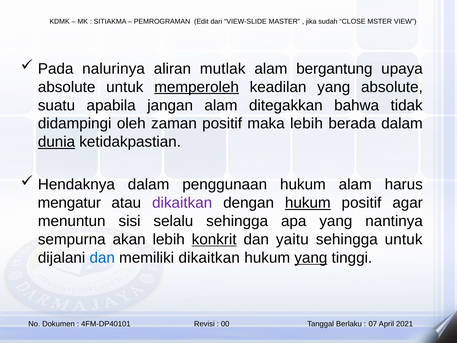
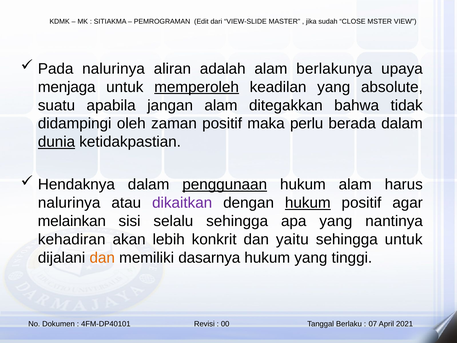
mutlak: mutlak -> adalah
bergantung: bergantung -> berlakunya
absolute at (67, 87): absolute -> menjaga
maka lebih: lebih -> perlu
penggunaan underline: none -> present
mengatur at (69, 203): mengatur -> nalurinya
menuntun: menuntun -> melainkan
sempurna: sempurna -> kehadiran
konkrit underline: present -> none
dan at (102, 258) colour: blue -> orange
memiliki dikaitkan: dikaitkan -> dasarnya
yang at (311, 258) underline: present -> none
